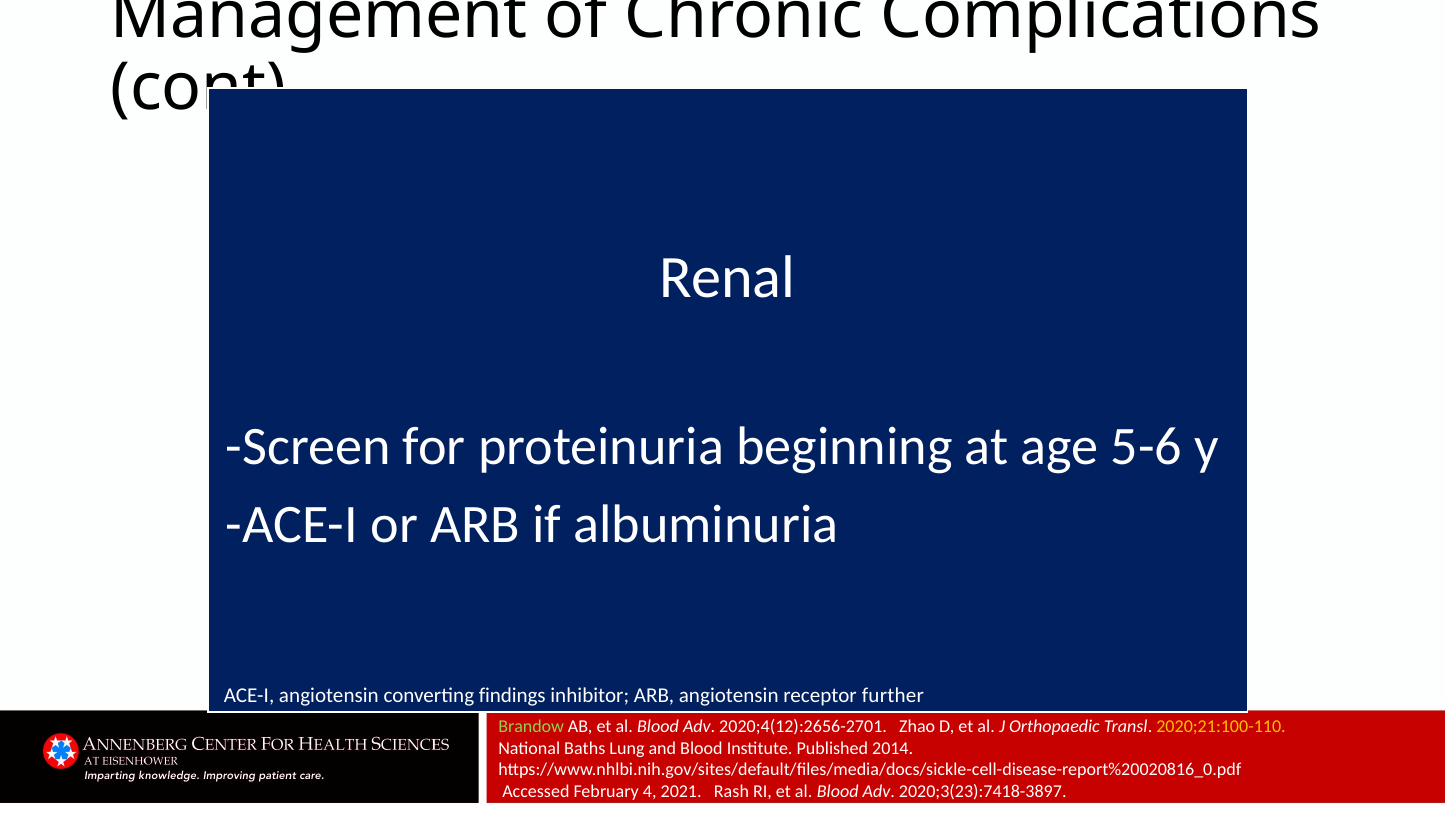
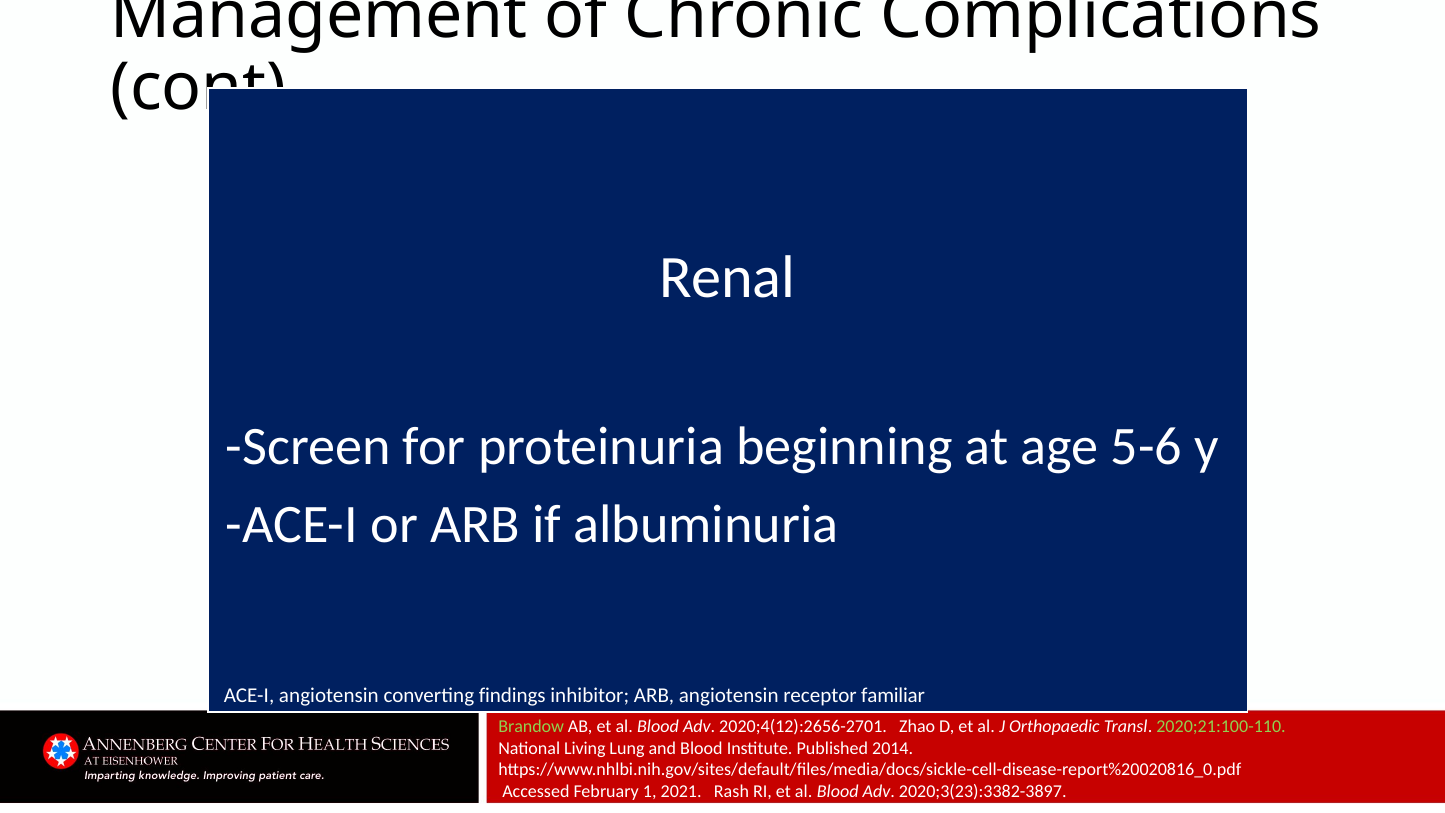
further: further -> familiar
2020;21:100-110 colour: yellow -> light green
Baths: Baths -> Living
4: 4 -> 1
2020;3(23):7418-3897: 2020;3(23):7418-3897 -> 2020;3(23):3382-3897
